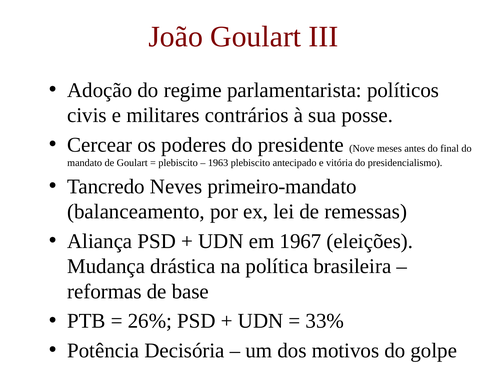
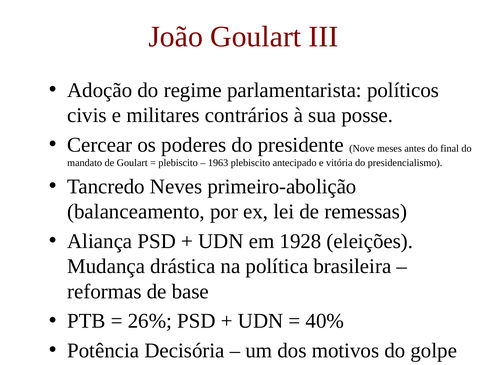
primeiro-mandato: primeiro-mandato -> primeiro-abolição
1967: 1967 -> 1928
33%: 33% -> 40%
